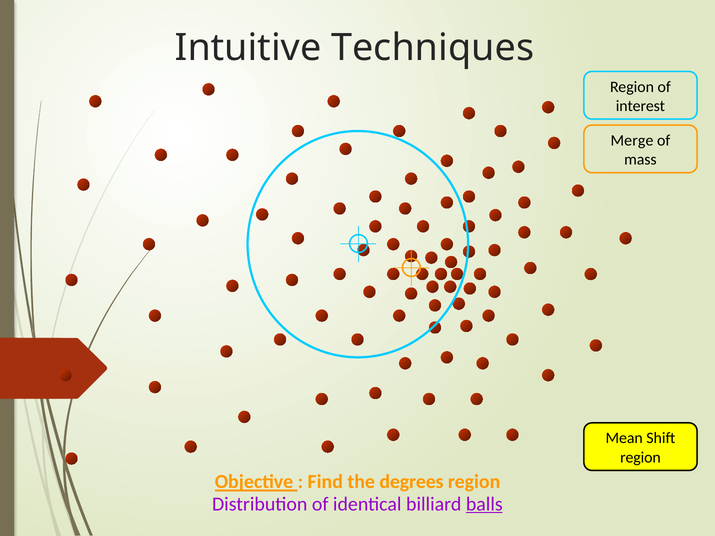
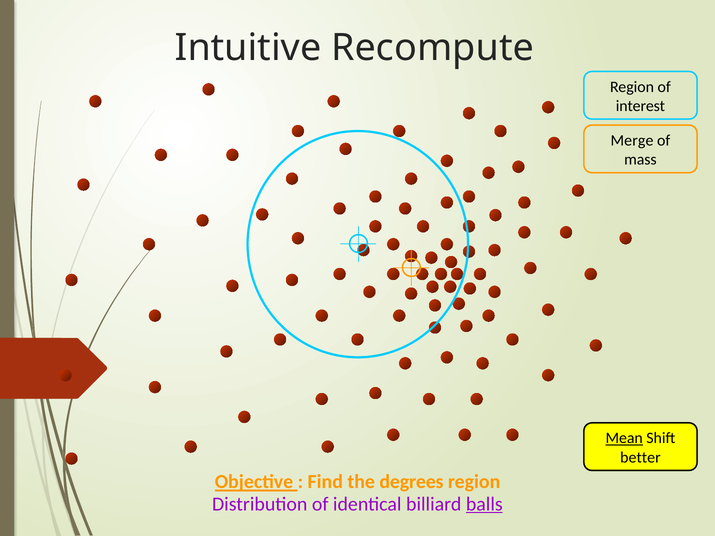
Techniques: Techniques -> Recompute
Mean underline: none -> present
region at (641, 457): region -> better
